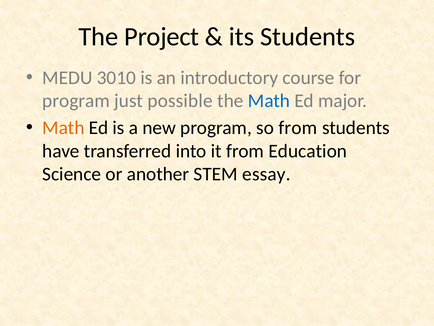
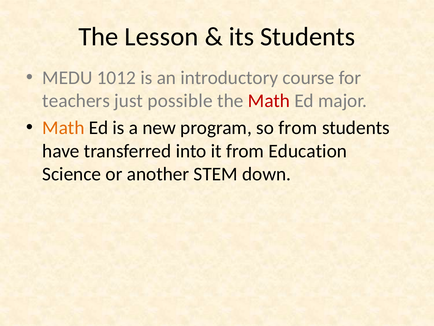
Project: Project -> Lesson
3010: 3010 -> 1012
program at (76, 101): program -> teachers
Math at (269, 101) colour: blue -> red
essay: essay -> down
